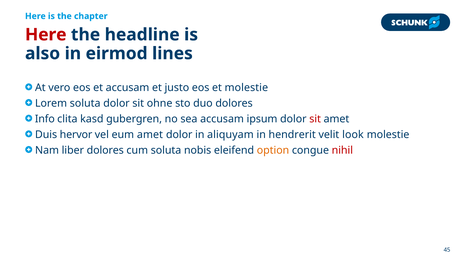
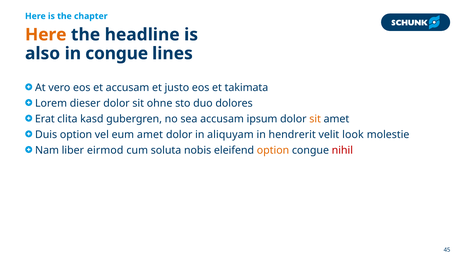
Here at (46, 35) colour: red -> orange
in eirmod: eirmod -> congue
et molestie: molestie -> takimata
Lorem soluta: soluta -> dieser
Info: Info -> Erat
sit at (315, 119) colour: red -> orange
Duis hervor: hervor -> option
liber dolores: dolores -> eirmod
